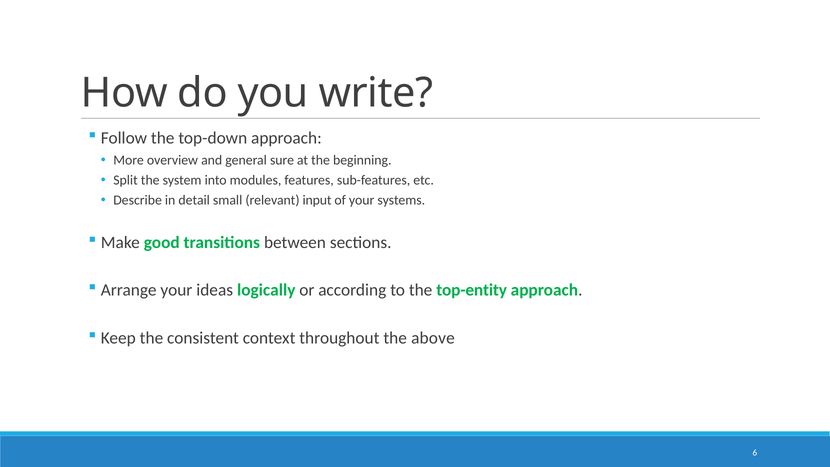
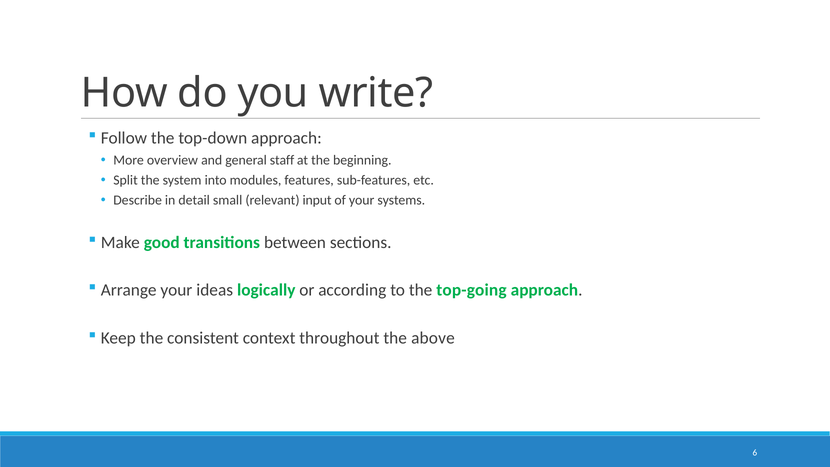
sure: sure -> staff
top-entity: top-entity -> top-going
